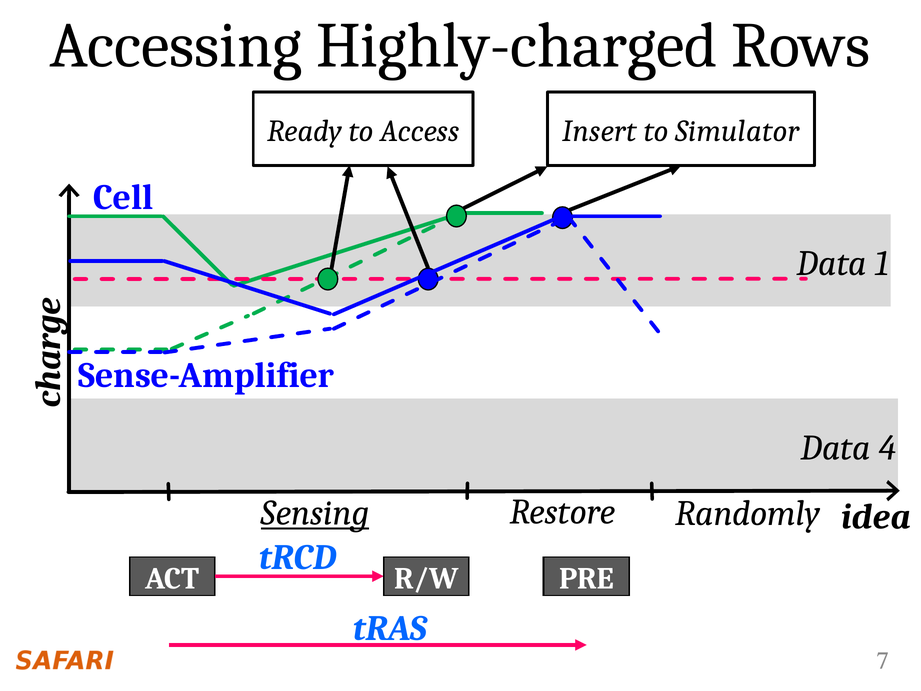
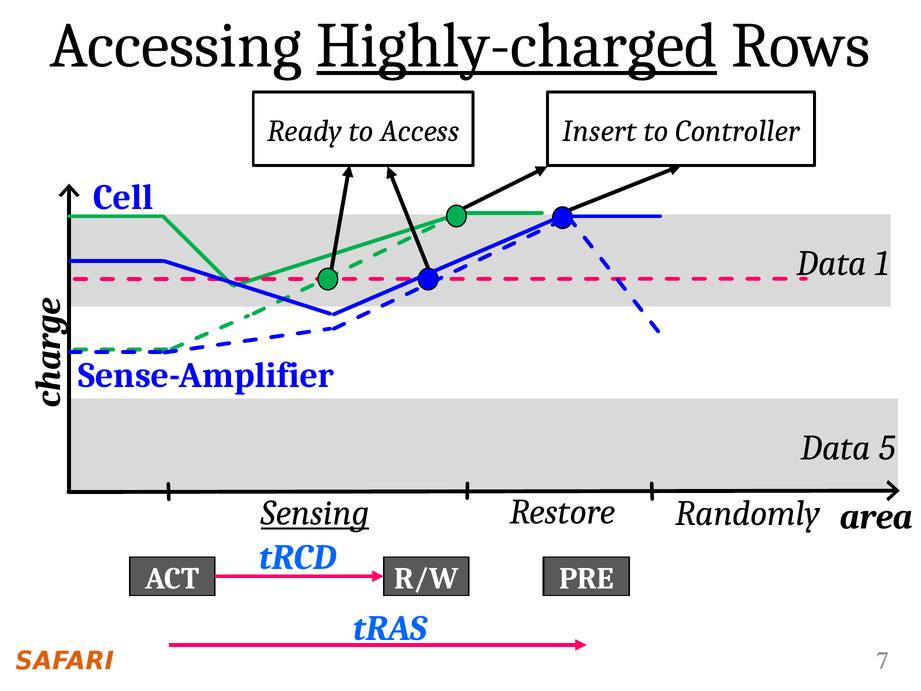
Highly-charged underline: none -> present
Simulator: Simulator -> Controller
4: 4 -> 5
idea: idea -> area
